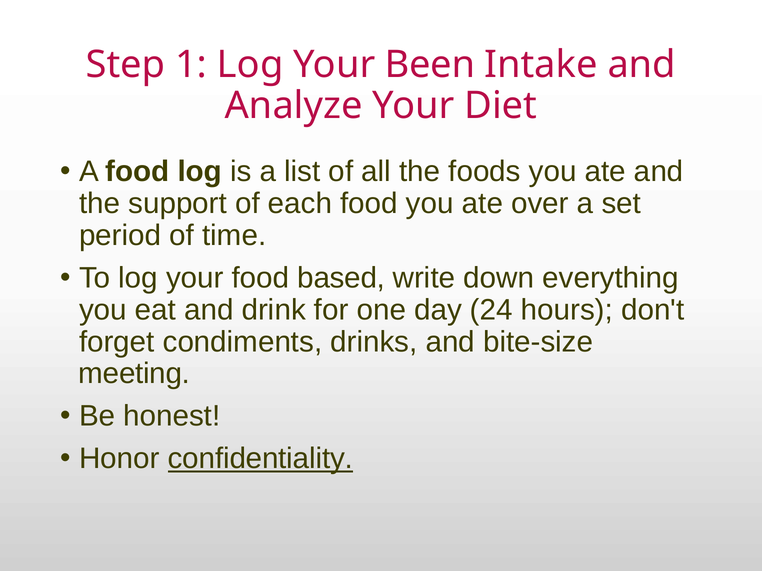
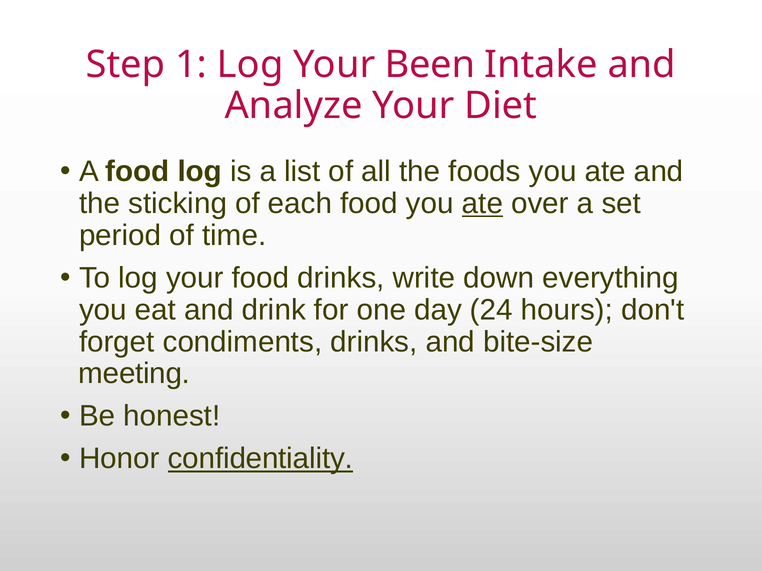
support: support -> sticking
ate at (482, 204) underline: none -> present
food based: based -> drinks
